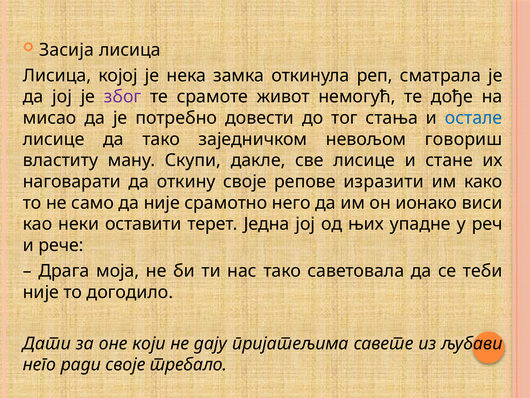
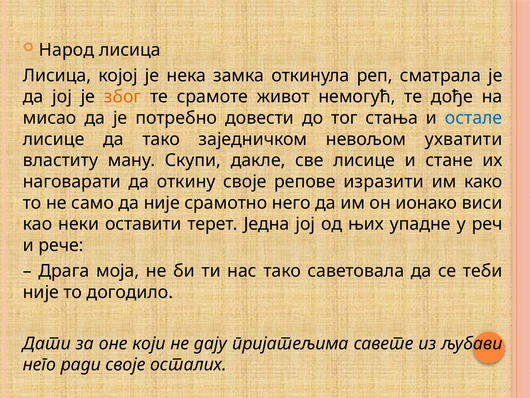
Засија: Засија -> Народ
због colour: purple -> orange
говориш: говориш -> ухватити
требало: требало -> осталих
